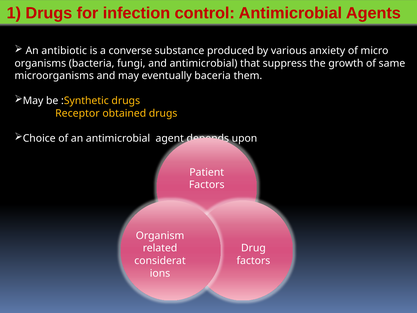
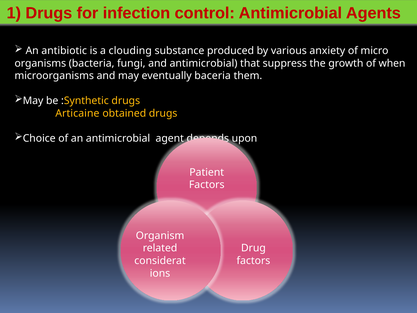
converse: converse -> clouding
same: same -> when
Receptor: Receptor -> Articaine
